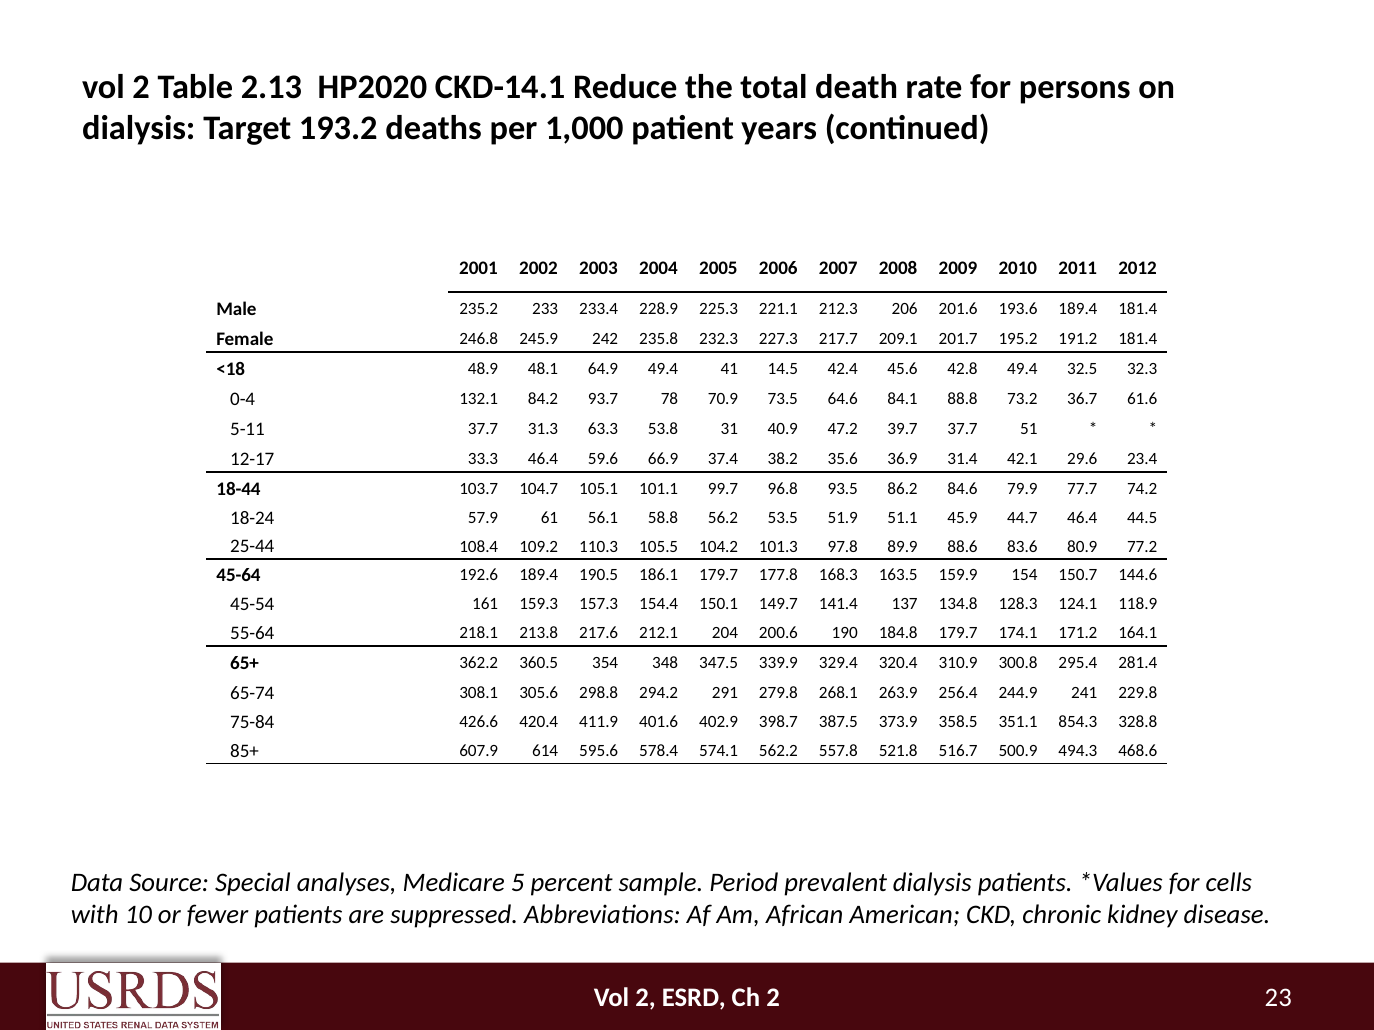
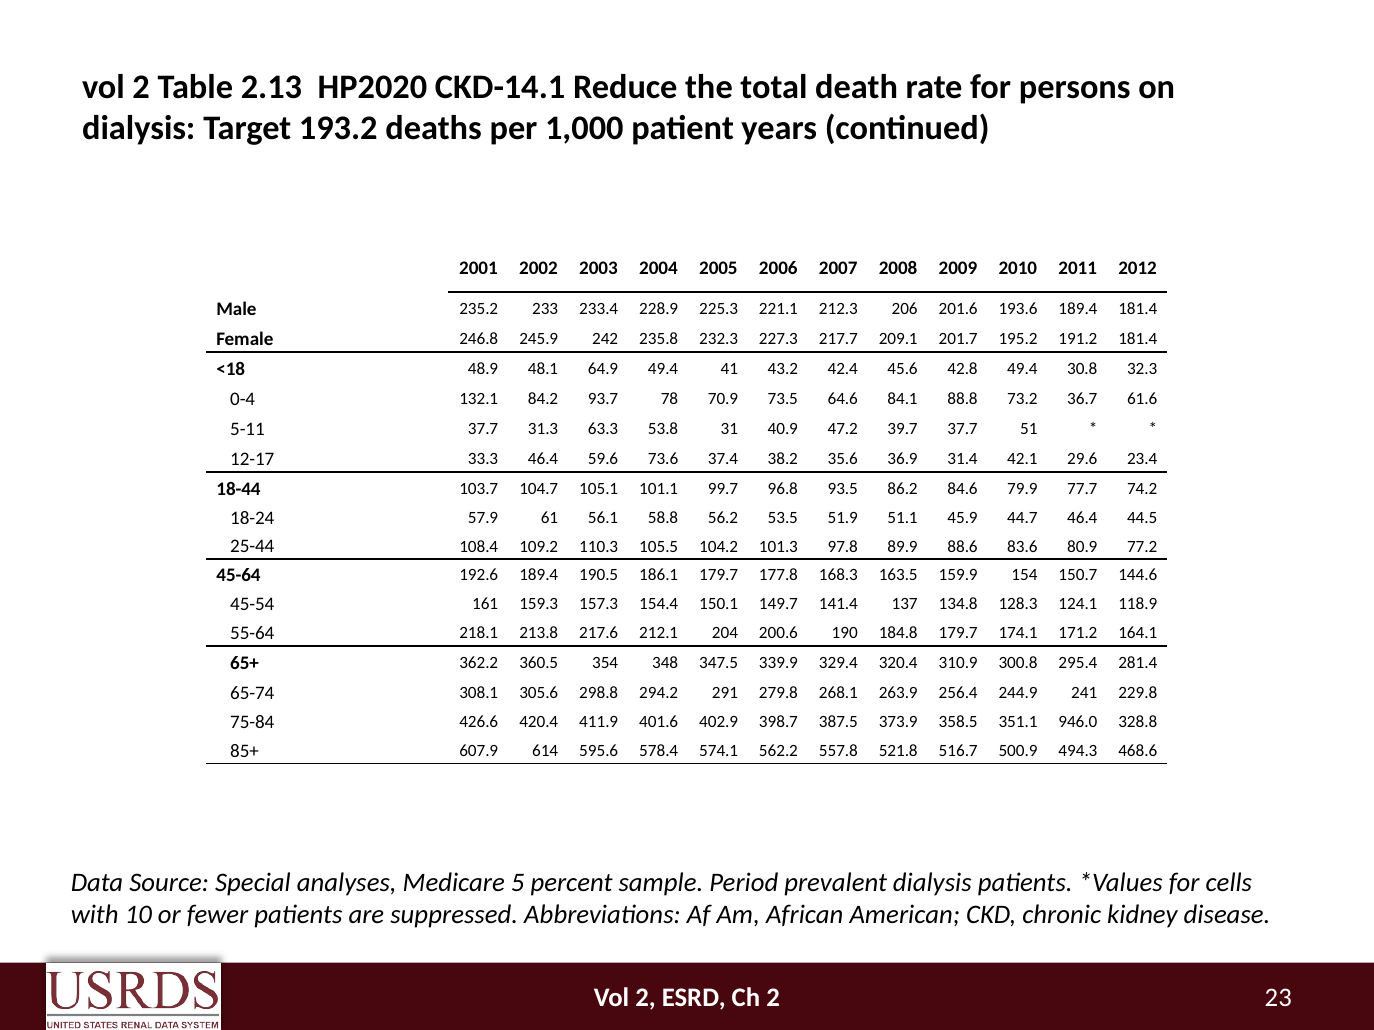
14.5: 14.5 -> 43.2
32.5: 32.5 -> 30.8
66.9: 66.9 -> 73.6
854.3: 854.3 -> 946.0
